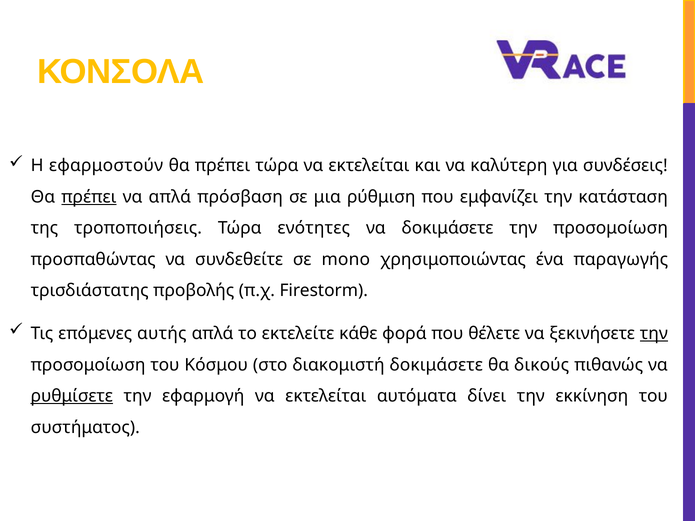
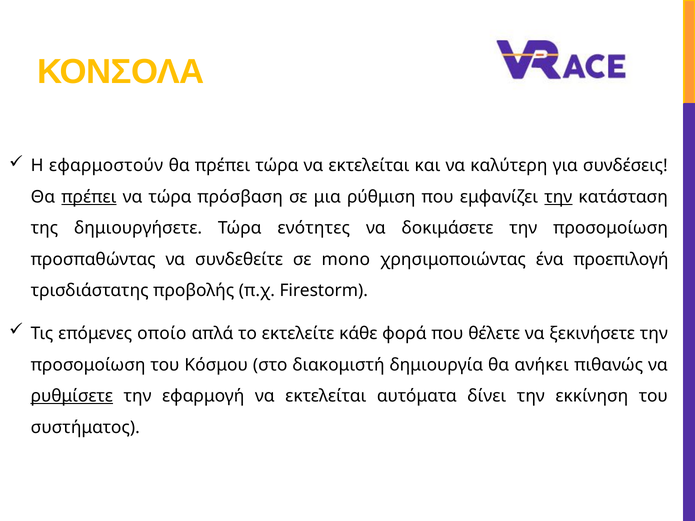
να απλά: απλά -> τώρα
την at (558, 197) underline: none -> present
τροποποιήσεις: τροποποιήσεις -> δημιουργήσετε
παραγωγής: παραγωγής -> προεπιλογή
αυτής: αυτής -> οποίο
την at (654, 334) underline: present -> none
διακομιστή δοκιμάσετε: δοκιμάσετε -> δημιουργία
δικούς: δικούς -> ανήκει
